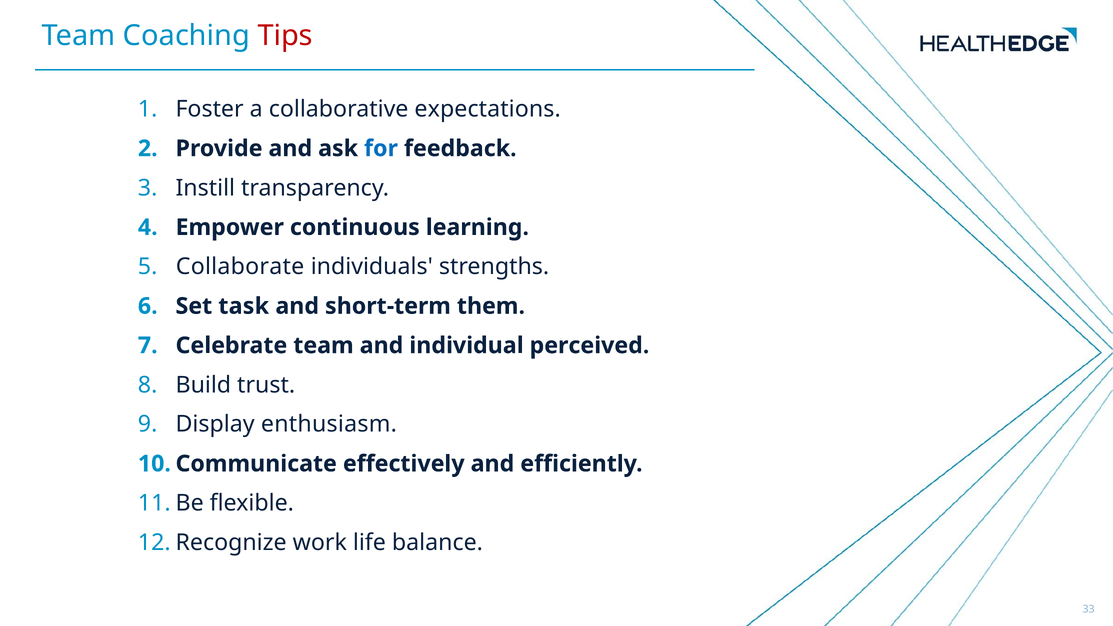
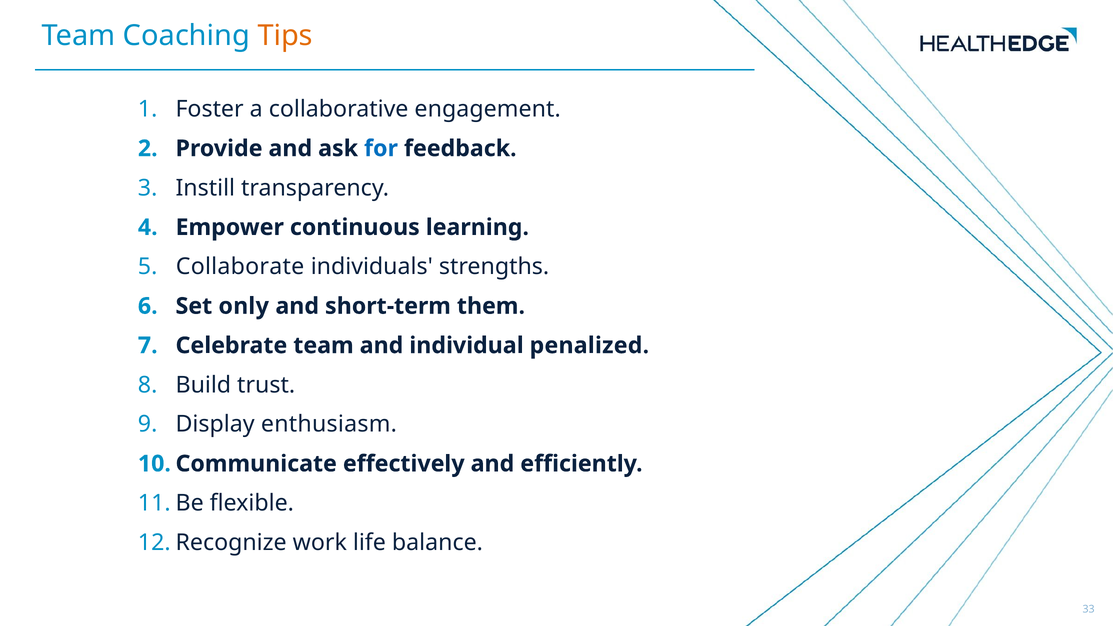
Tips colour: red -> orange
expectations: expectations -> engagement
task: task -> only
perceived: perceived -> penalized
